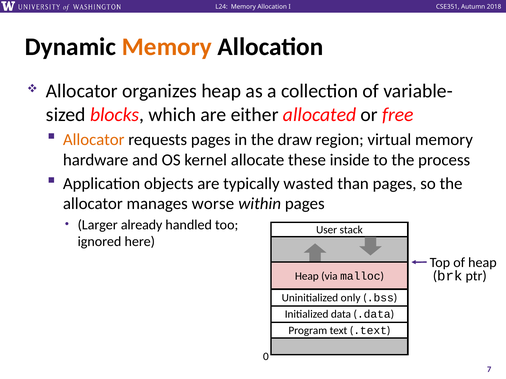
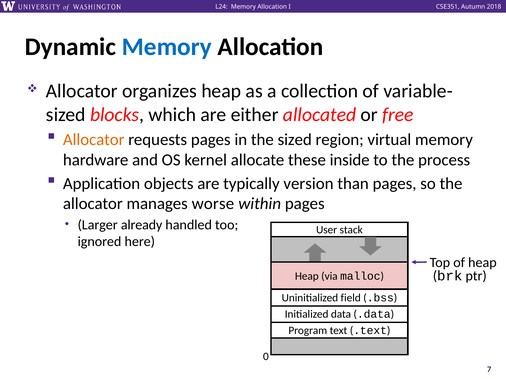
Memory at (167, 47) colour: orange -> blue
the draw: draw -> sized
wasted: wasted -> version
only: only -> field
